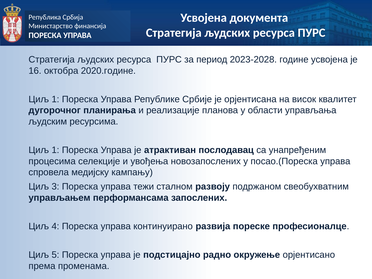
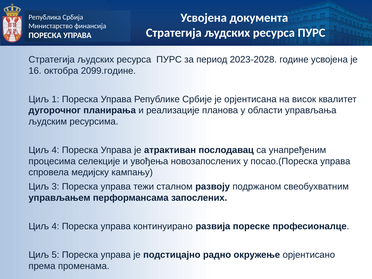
2020.године: 2020.године -> 2099.године
1 at (55, 150): 1 -> 4
